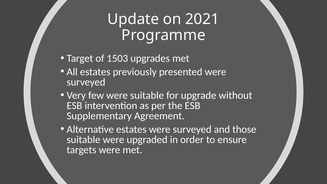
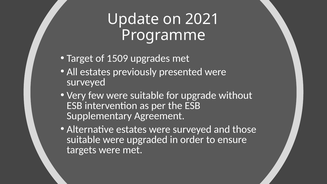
1503: 1503 -> 1509
